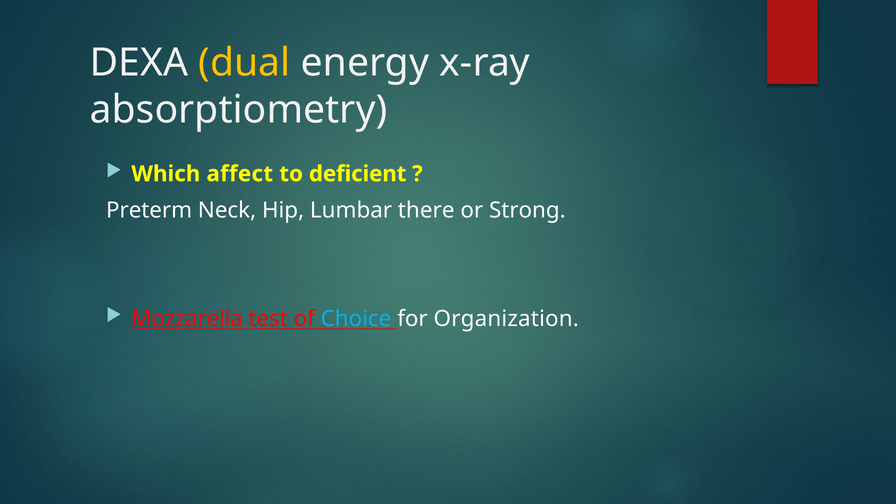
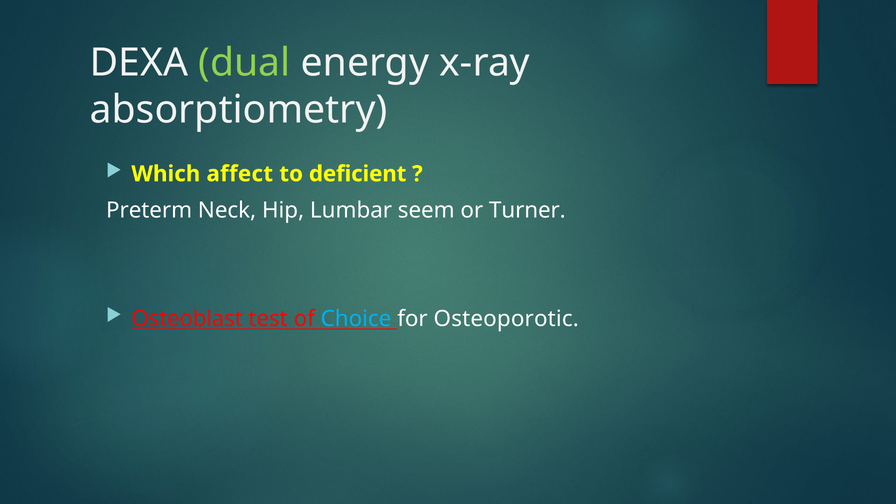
dual colour: yellow -> light green
there: there -> seem
Strong: Strong -> Turner
Mozzarella: Mozzarella -> Osteoblast
Organization: Organization -> Osteoporotic
